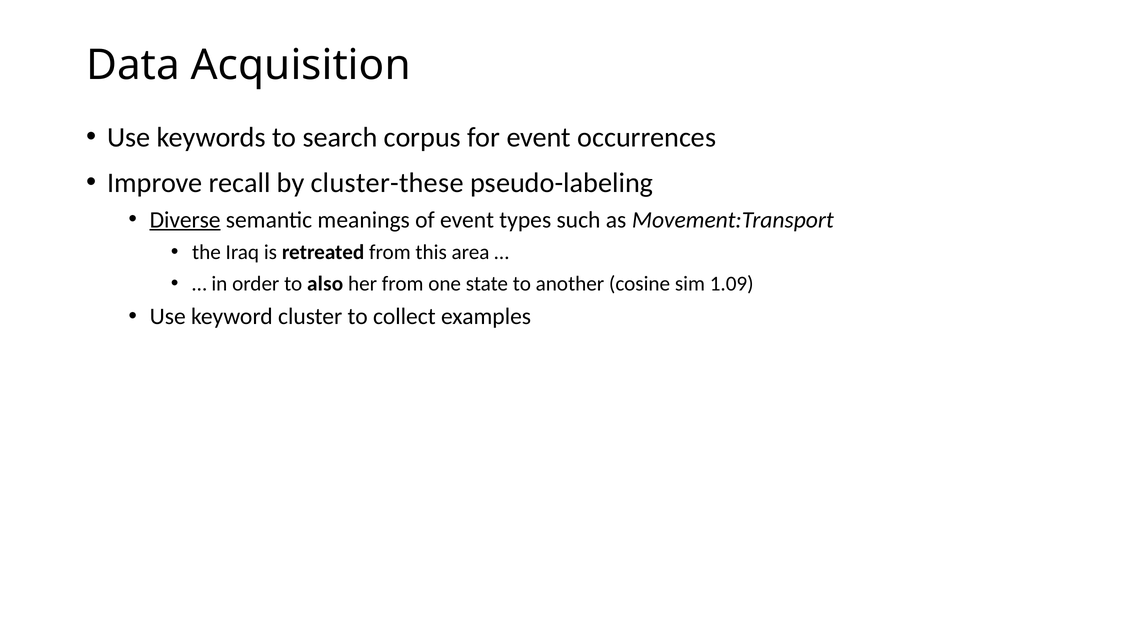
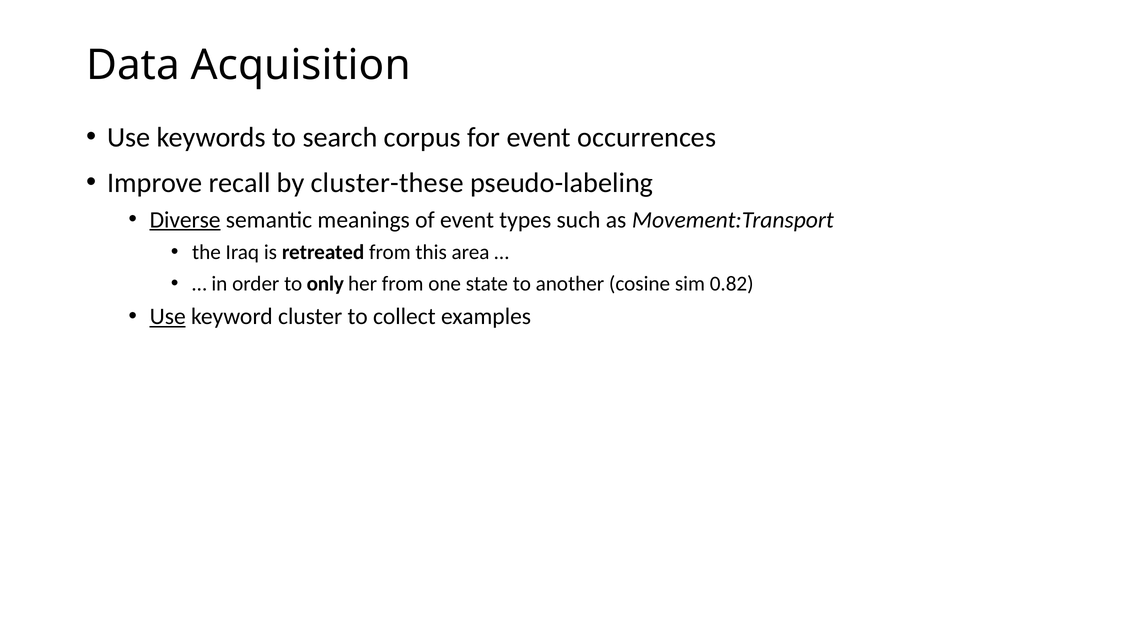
also: also -> only
1.09: 1.09 -> 0.82
Use at (168, 316) underline: none -> present
